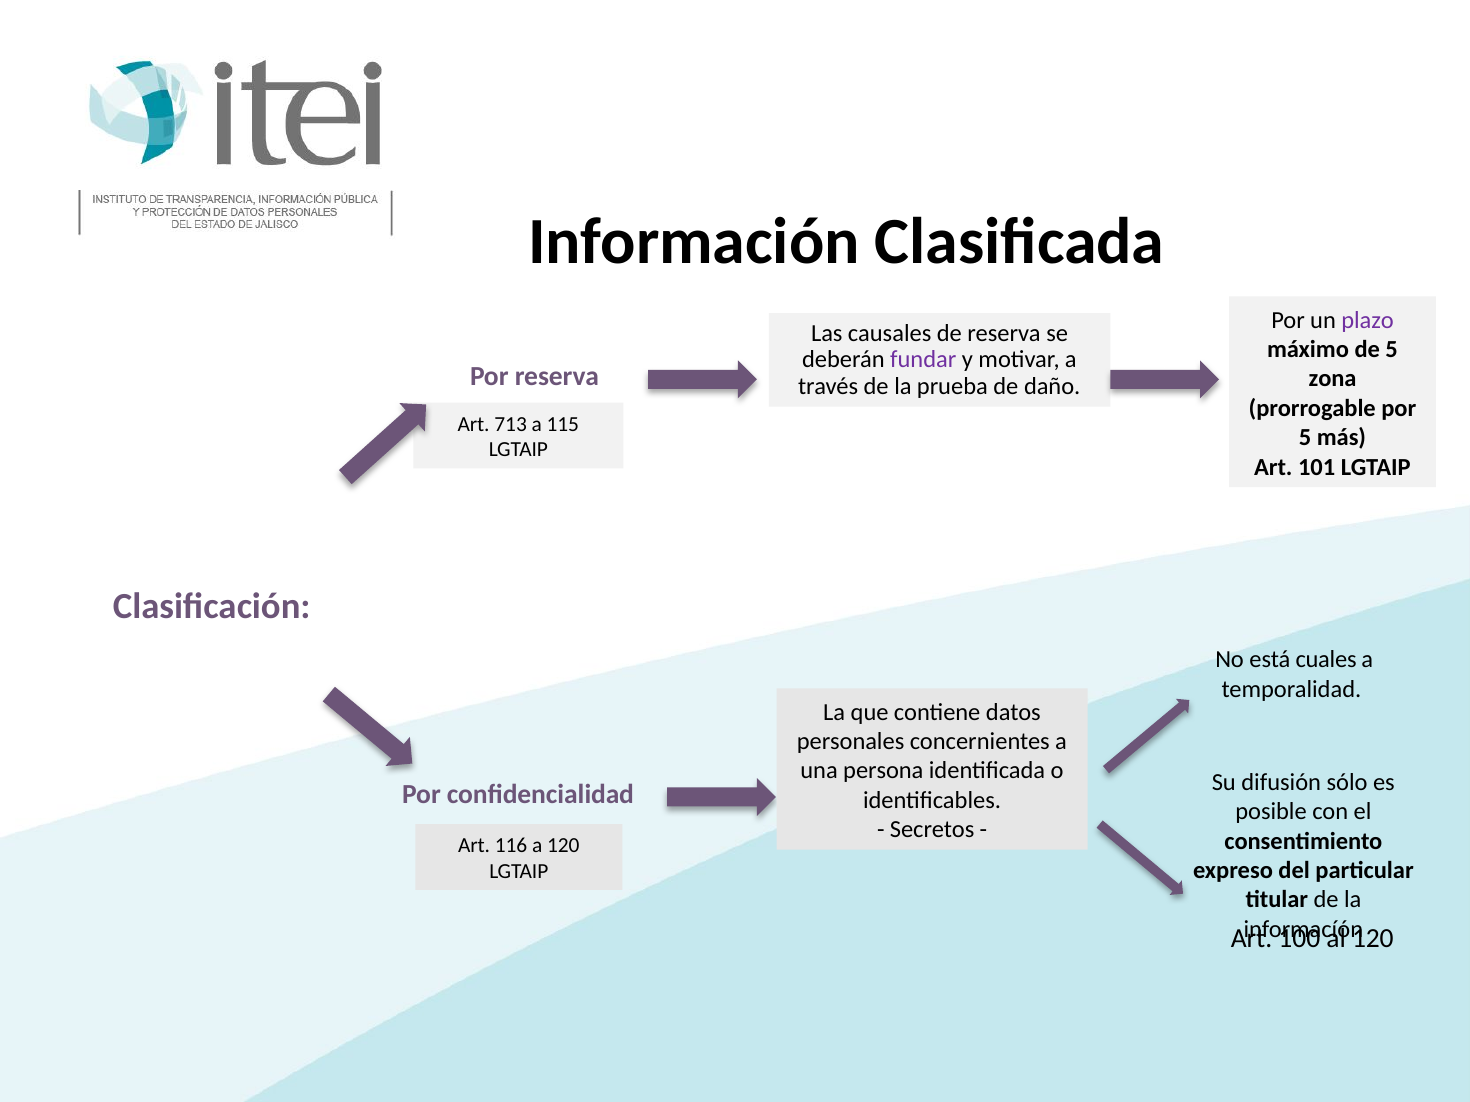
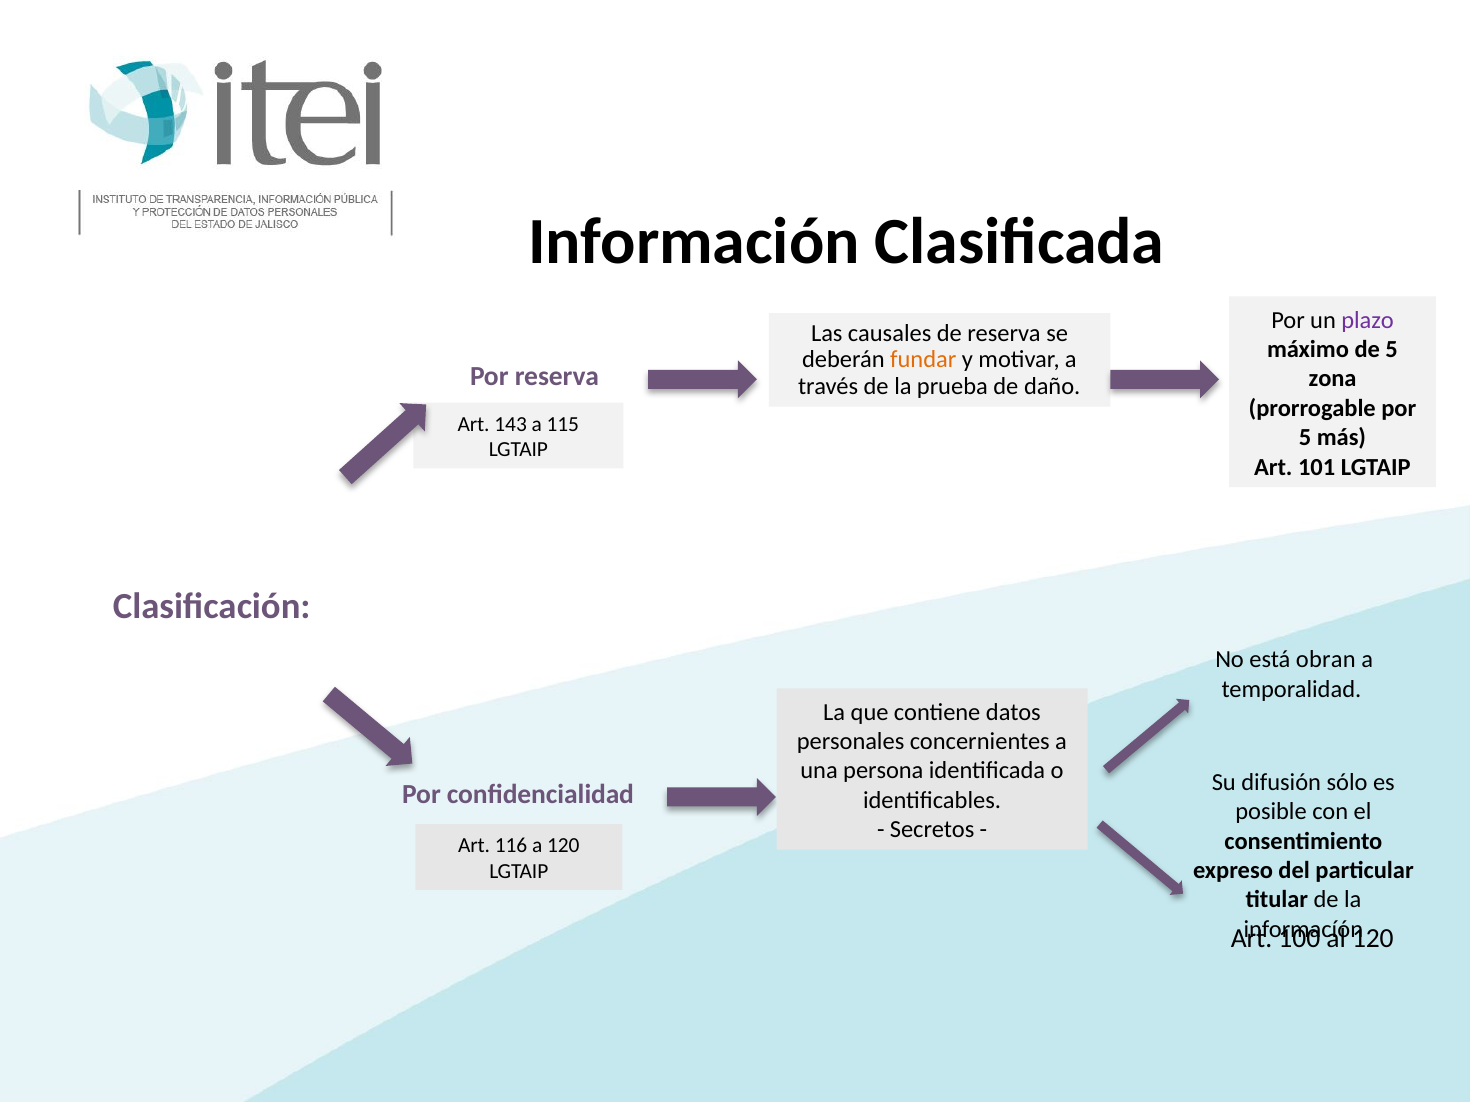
fundar colour: purple -> orange
713: 713 -> 143
cuales: cuales -> obran
